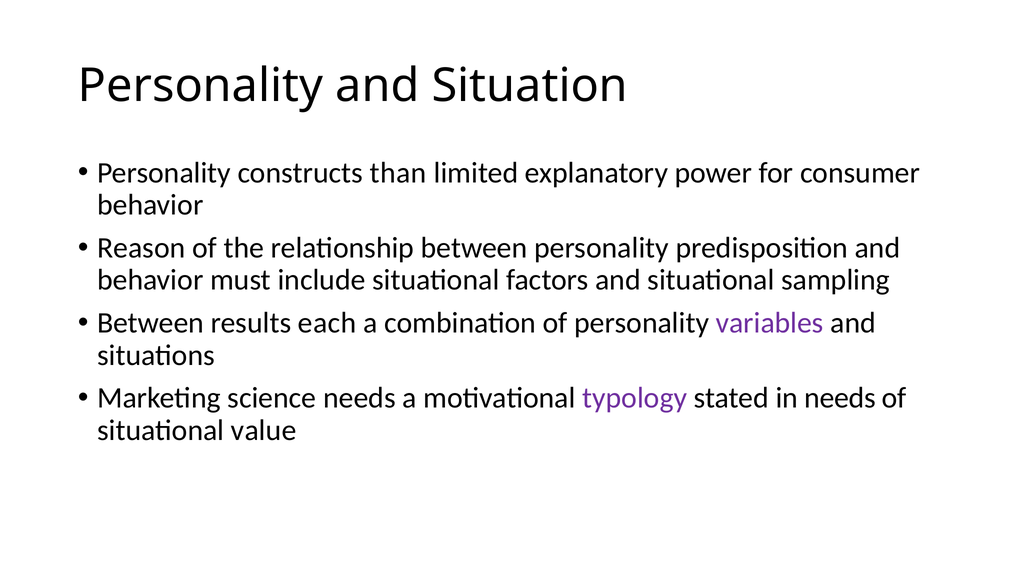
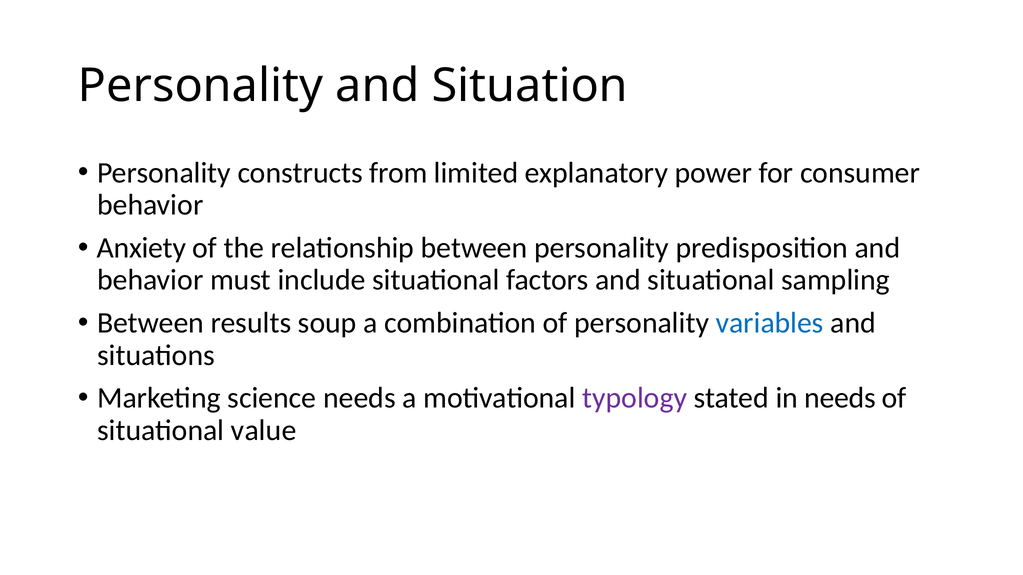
than: than -> from
Reason: Reason -> Anxiety
each: each -> soup
variables colour: purple -> blue
